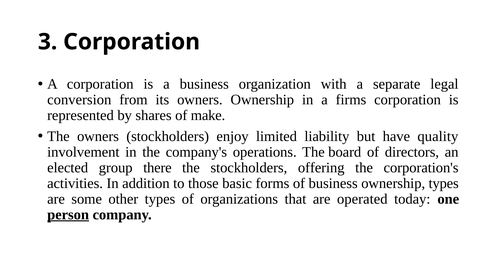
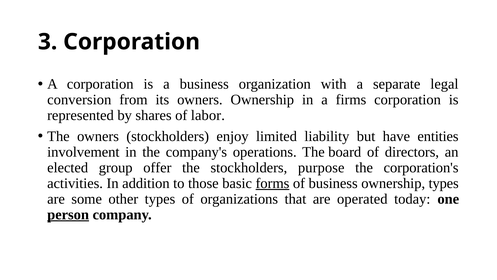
make: make -> labor
quality: quality -> entities
there: there -> offer
offering: offering -> purpose
forms underline: none -> present
